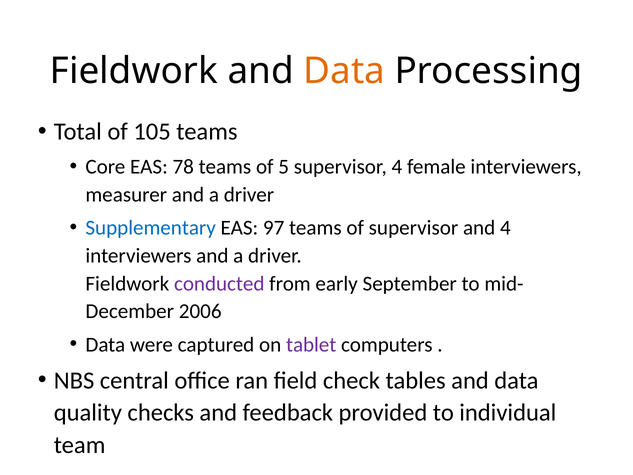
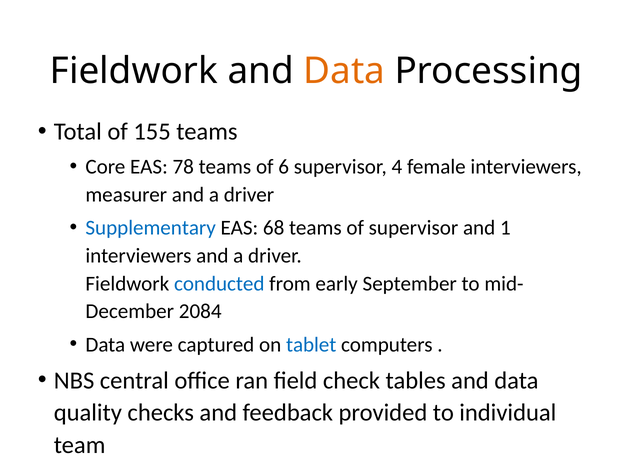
105: 105 -> 155
5: 5 -> 6
97: 97 -> 68
and 4: 4 -> 1
conducted colour: purple -> blue
2006: 2006 -> 2084
tablet colour: purple -> blue
